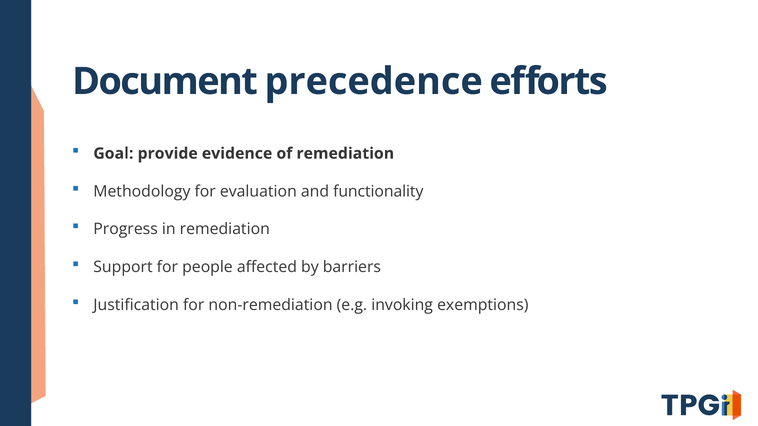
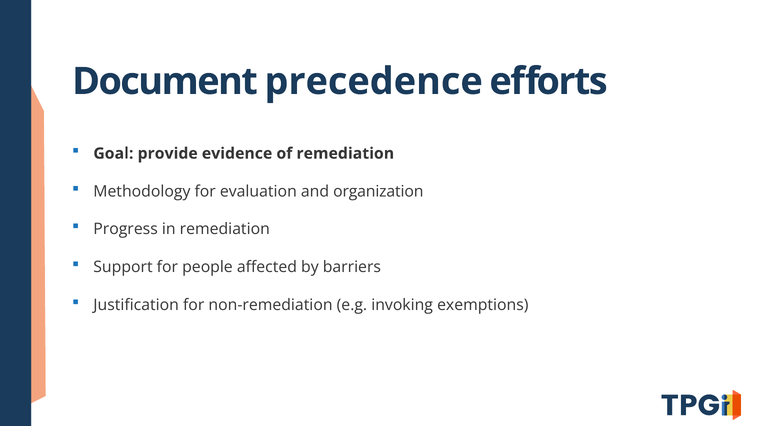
functionality: functionality -> organization
